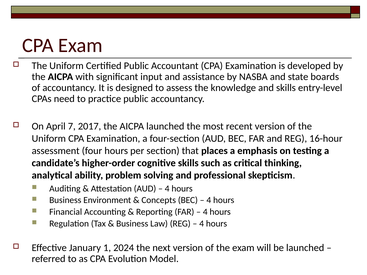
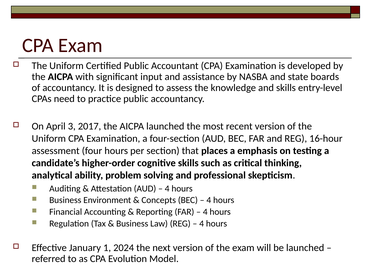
7: 7 -> 3
